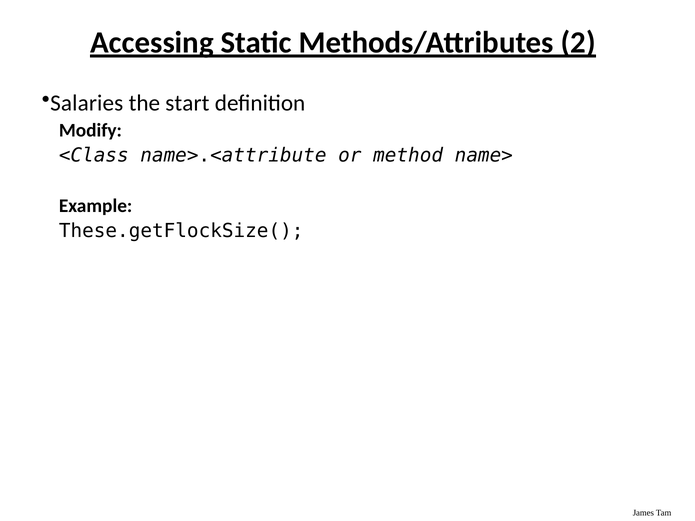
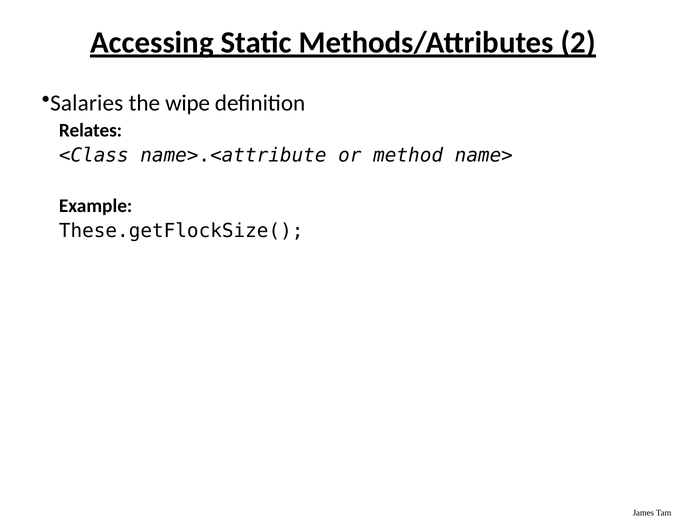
start: start -> wipe
Modify: Modify -> Relates
